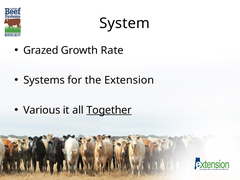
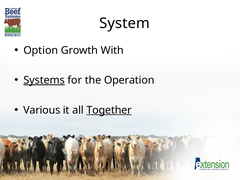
Grazed: Grazed -> Option
Rate: Rate -> With
Systems underline: none -> present
Extension: Extension -> Operation
